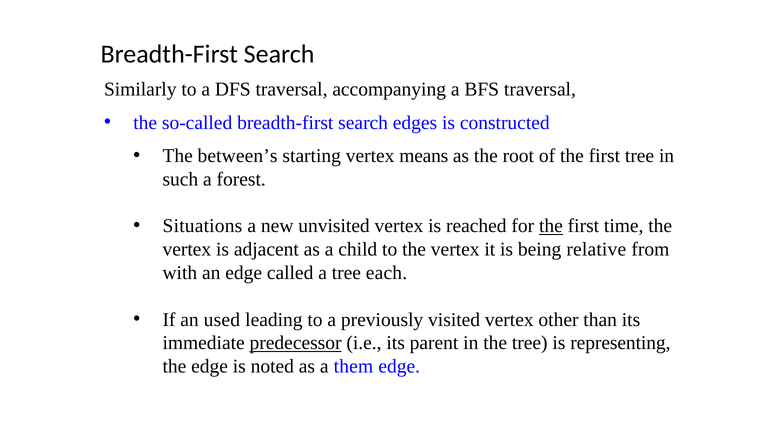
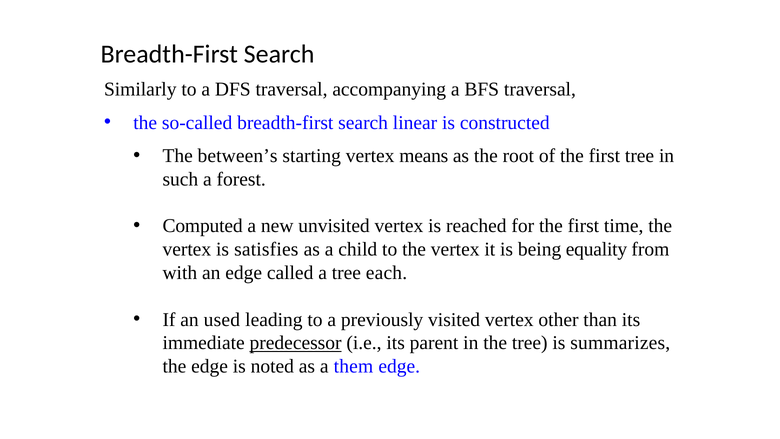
edges: edges -> linear
Situations: Situations -> Computed
the at (551, 226) underline: present -> none
adjacent: adjacent -> satisfies
relative: relative -> equality
representing: representing -> summarizes
